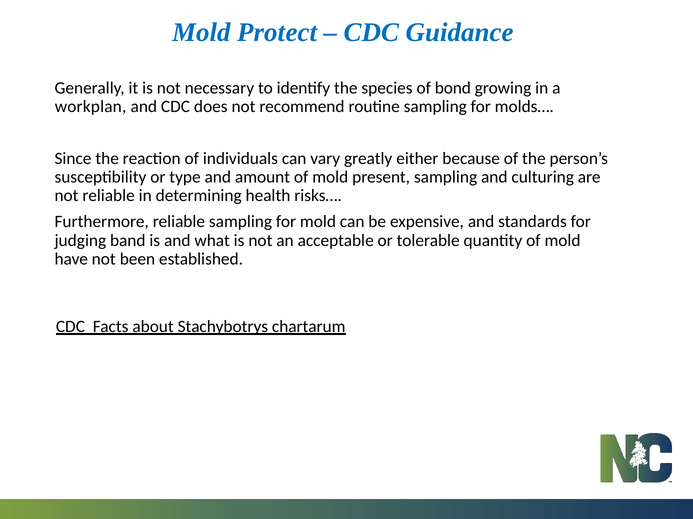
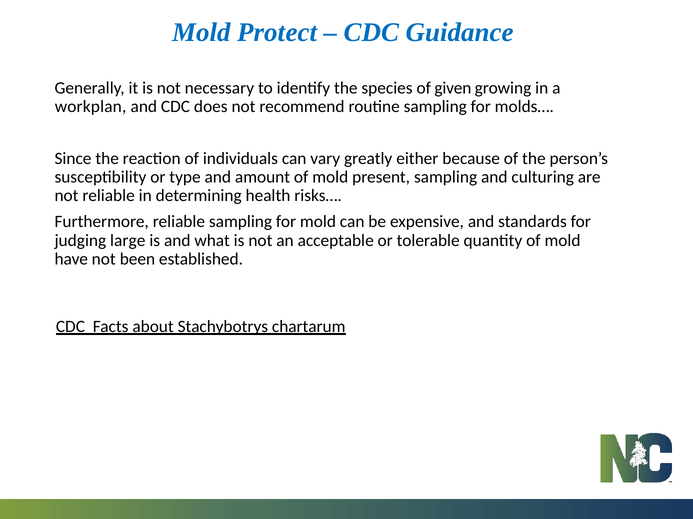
bond: bond -> given
band: band -> large
